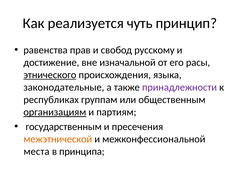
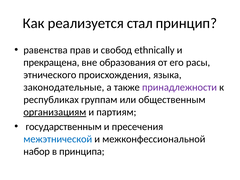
чуть: чуть -> стал
русскому: русскому -> ethnically
достижение: достижение -> прекращена
изначальной: изначальной -> образования
этнического underline: present -> none
межэтнической colour: orange -> blue
места: места -> набор
